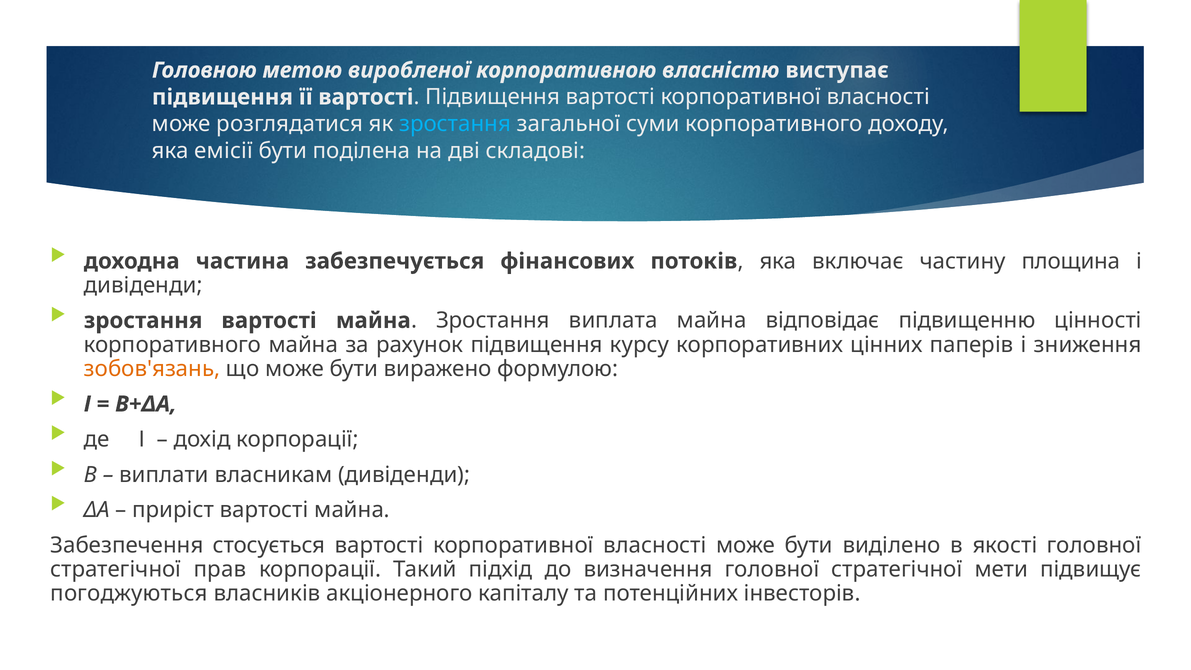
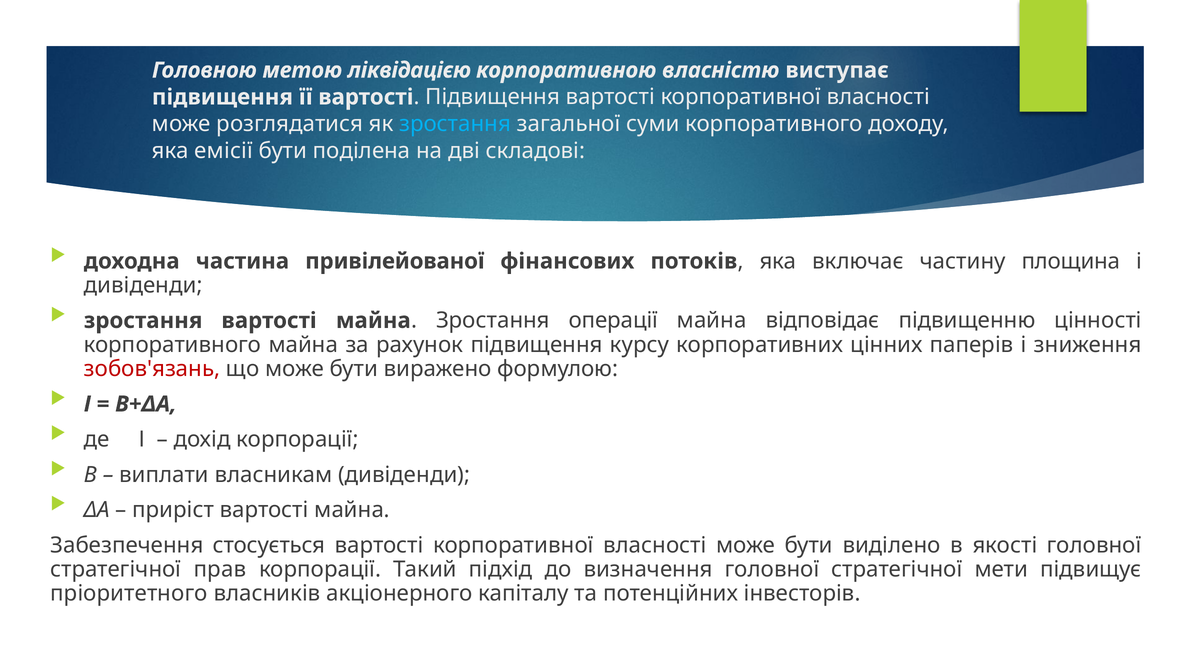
виробленої: виробленої -> ліквідацією
забезпечується: забезпечується -> привілейованої
виплата: виплата -> операції
зобов'язань colour: orange -> red
погоджуються: погоджуються -> пріоритетного
